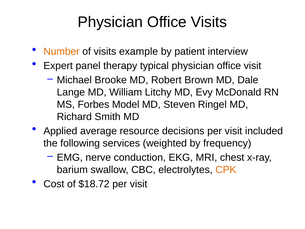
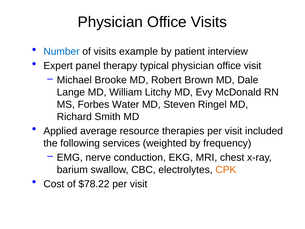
Number colour: orange -> blue
Model: Model -> Water
decisions: decisions -> therapies
$18.72: $18.72 -> $78.22
